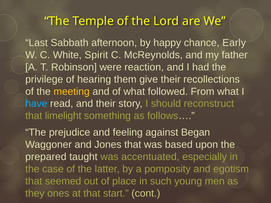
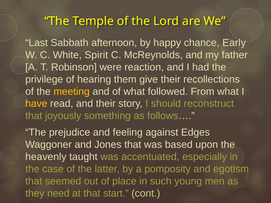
have colour: light blue -> yellow
limelight: limelight -> joyously
Began: Began -> Edges
prepared: prepared -> heavenly
ones: ones -> need
